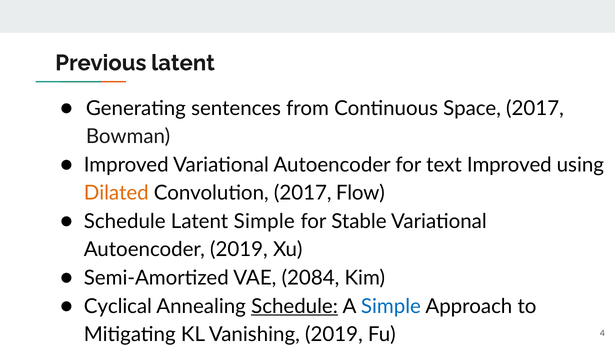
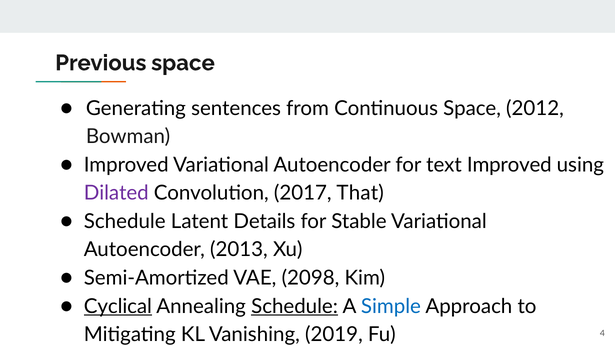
Previous latent: latent -> space
Space 2017: 2017 -> 2012
Dilated colour: orange -> purple
Flow: Flow -> That
Latent Simple: Simple -> Details
Autoencoder 2019: 2019 -> 2013
2084: 2084 -> 2098
Cyclical underline: none -> present
